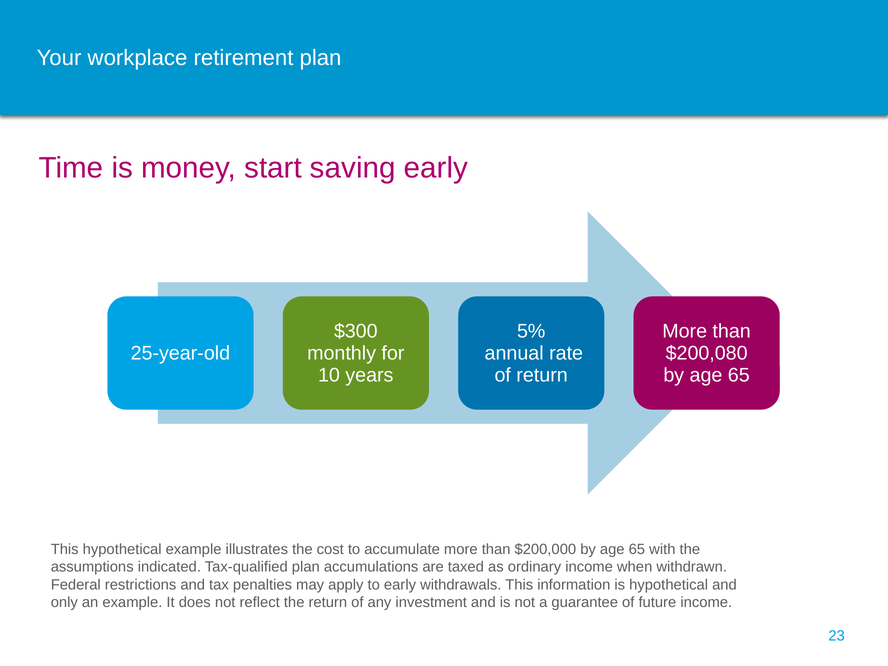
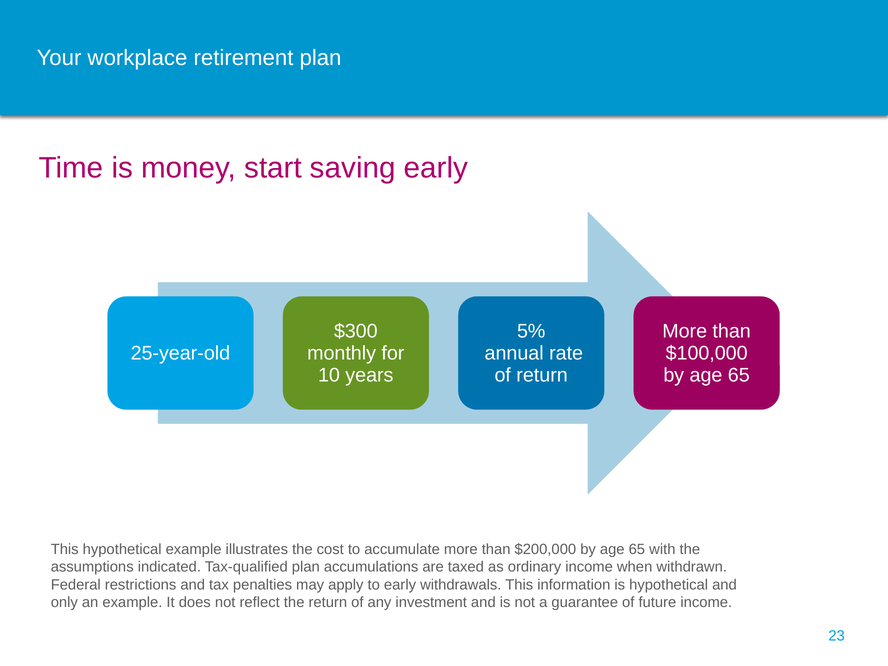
$200,080: $200,080 -> $100,000
